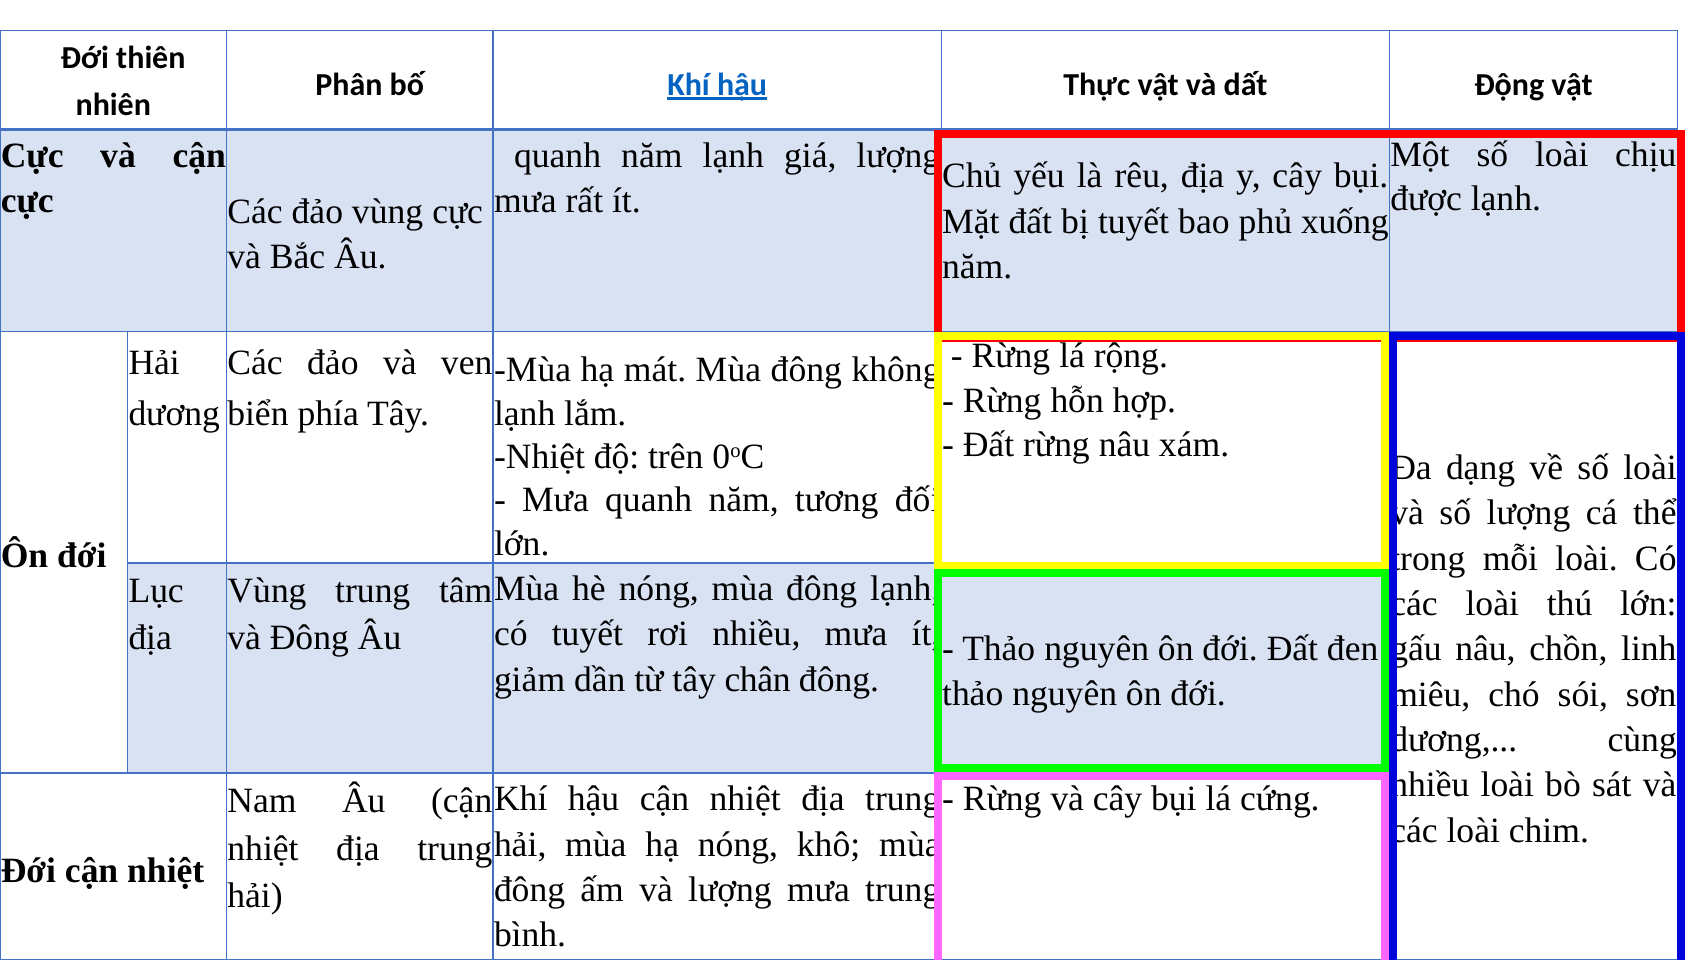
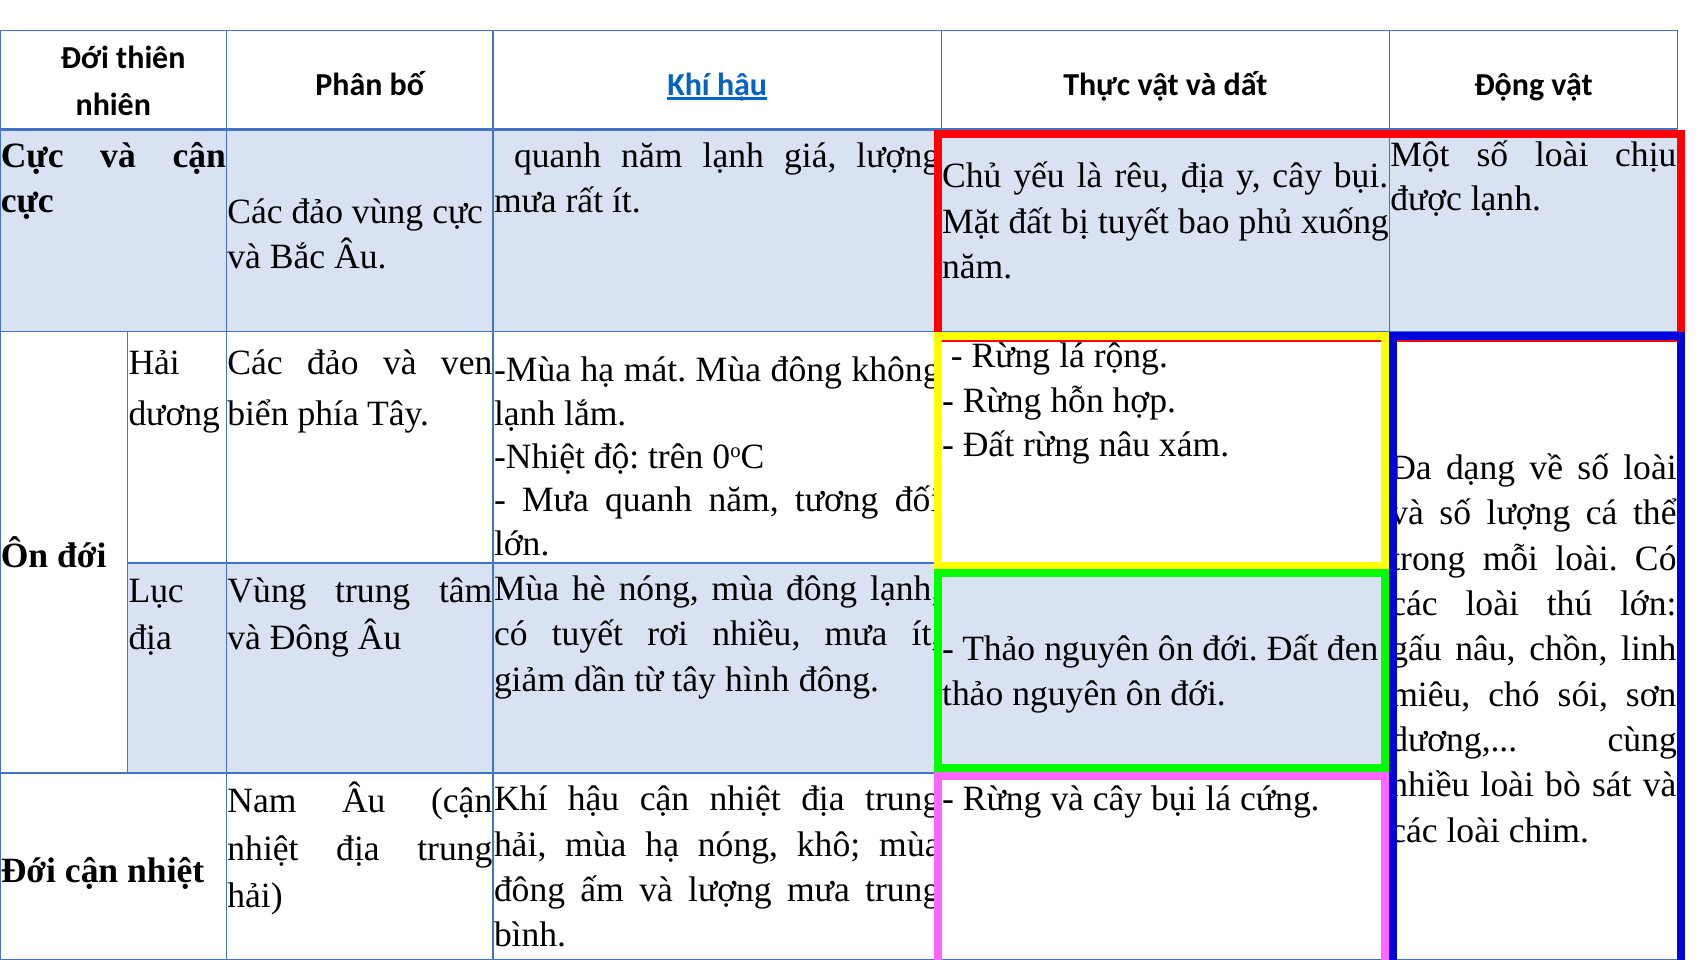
chân: chân -> hình
